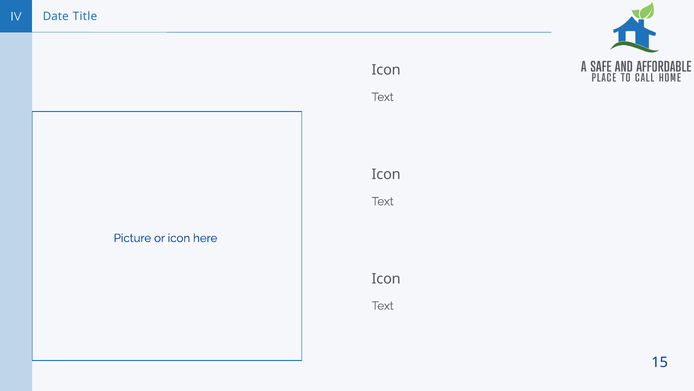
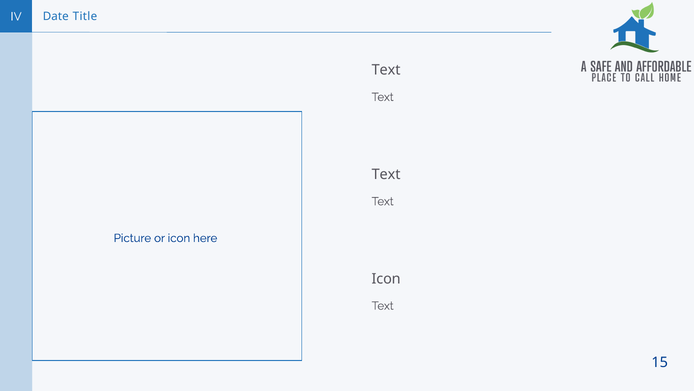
Icon at (386, 70): Icon -> Text
Icon at (386, 174): Icon -> Text
